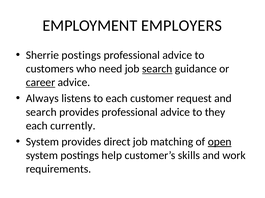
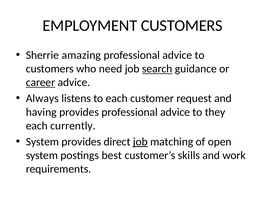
EMPLOYMENT EMPLOYERS: EMPLOYERS -> CUSTOMERS
Sherrie postings: postings -> amazing
search at (41, 112): search -> having
job at (140, 142) underline: none -> present
open underline: present -> none
help: help -> best
